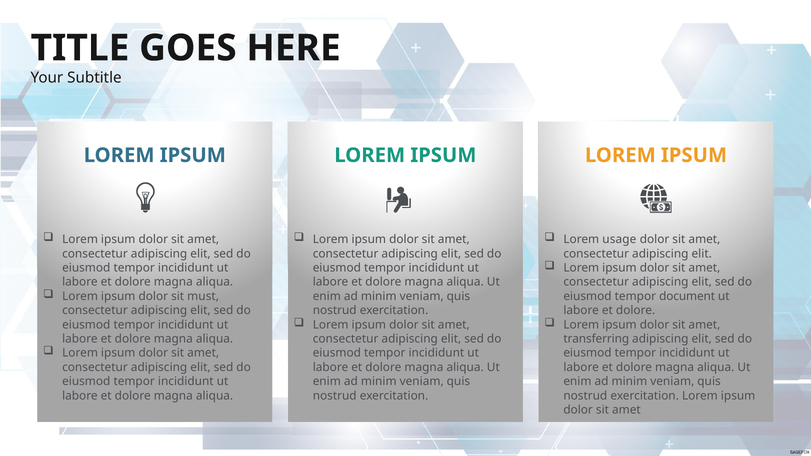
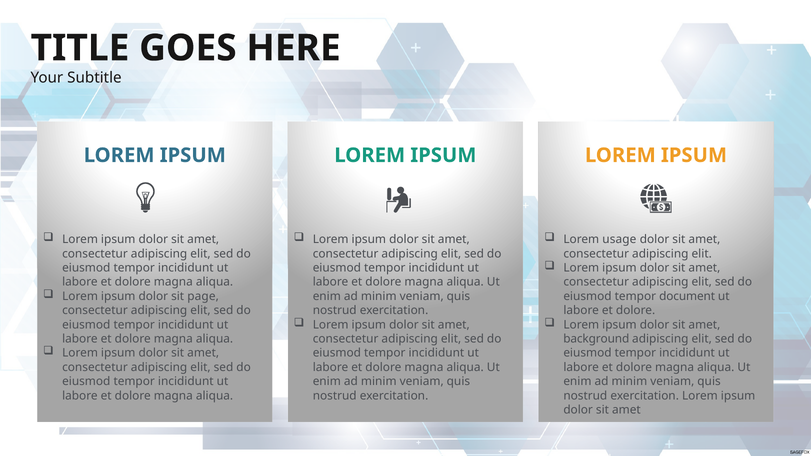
must: must -> page
transferring: transferring -> background
